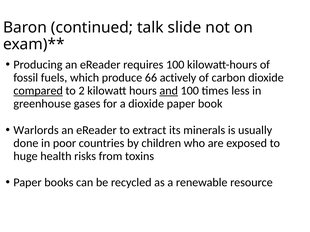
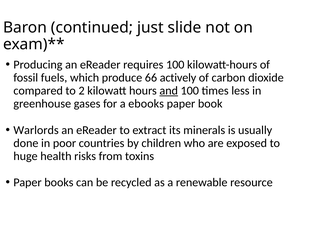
talk: talk -> just
compared underline: present -> none
a dioxide: dioxide -> ebooks
